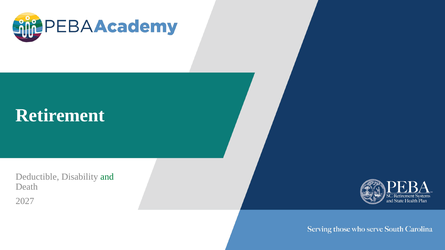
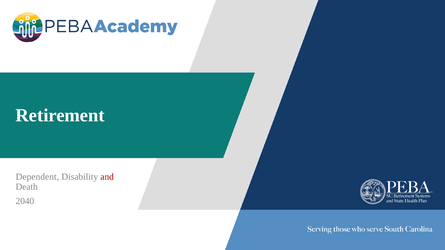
Deductible: Deductible -> Dependent
and colour: green -> red
2027: 2027 -> 2040
